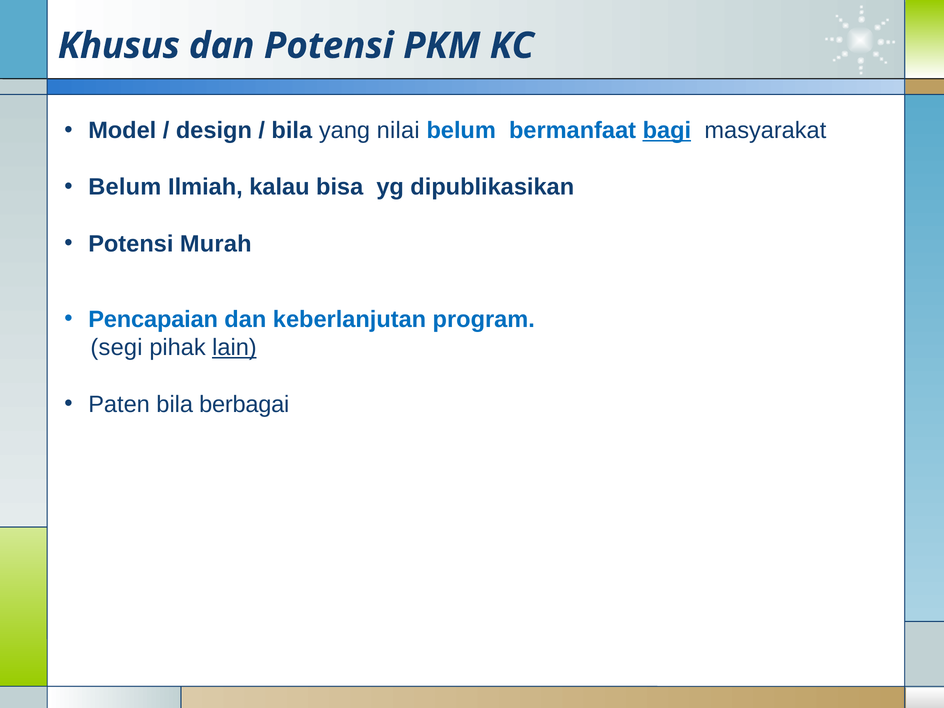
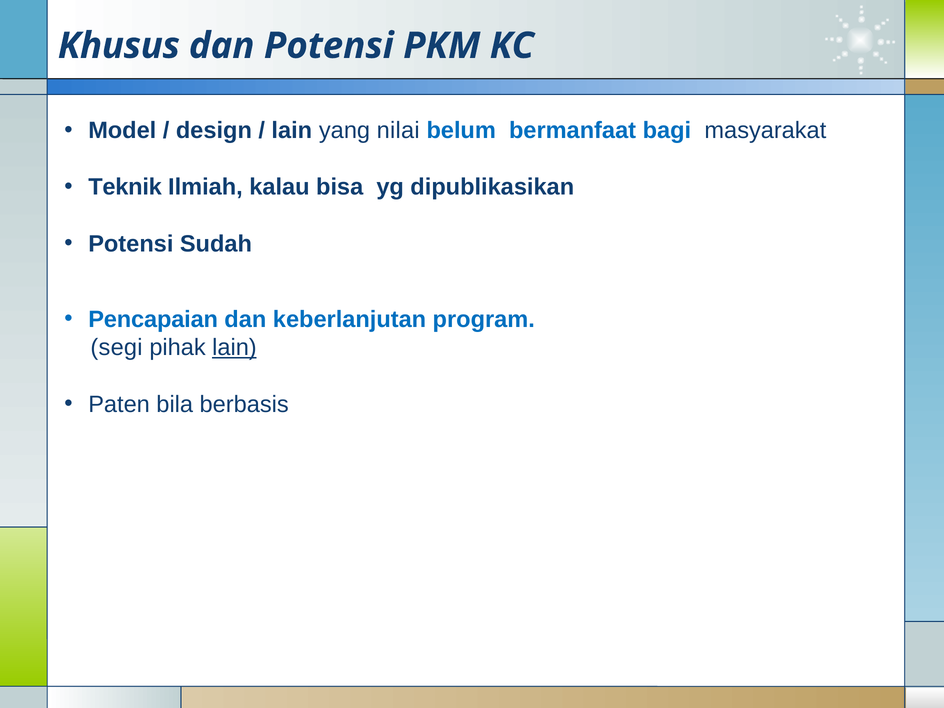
bila at (292, 131): bila -> lain
bagi underline: present -> none
Belum at (125, 187): Belum -> Teknik
Murah: Murah -> Sudah
berbagai: berbagai -> berbasis
